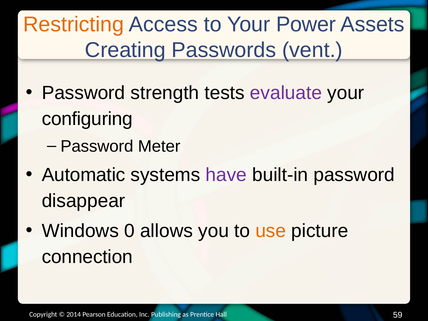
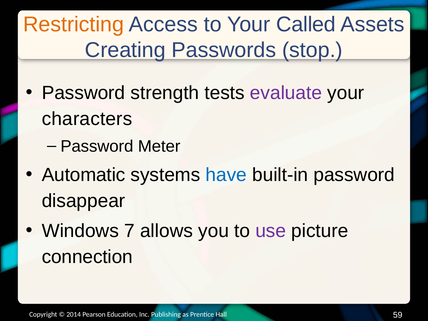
Power: Power -> Called
vent: vent -> stop
configuring: configuring -> characters
have colour: purple -> blue
0: 0 -> 7
use colour: orange -> purple
